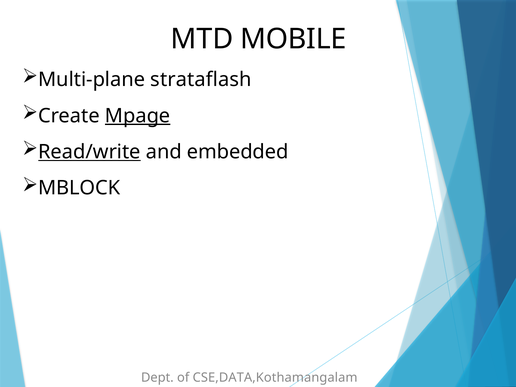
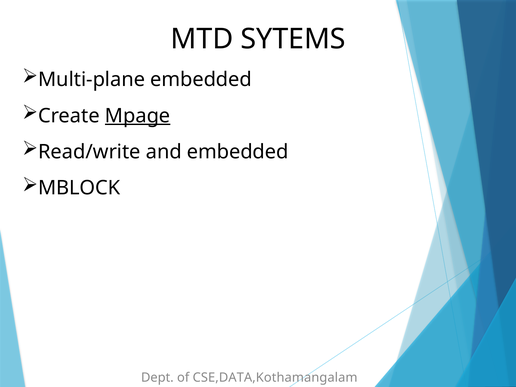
MOBILE: MOBILE -> SYTEMS
Multi-plane strataflash: strataflash -> embedded
Read/write underline: present -> none
